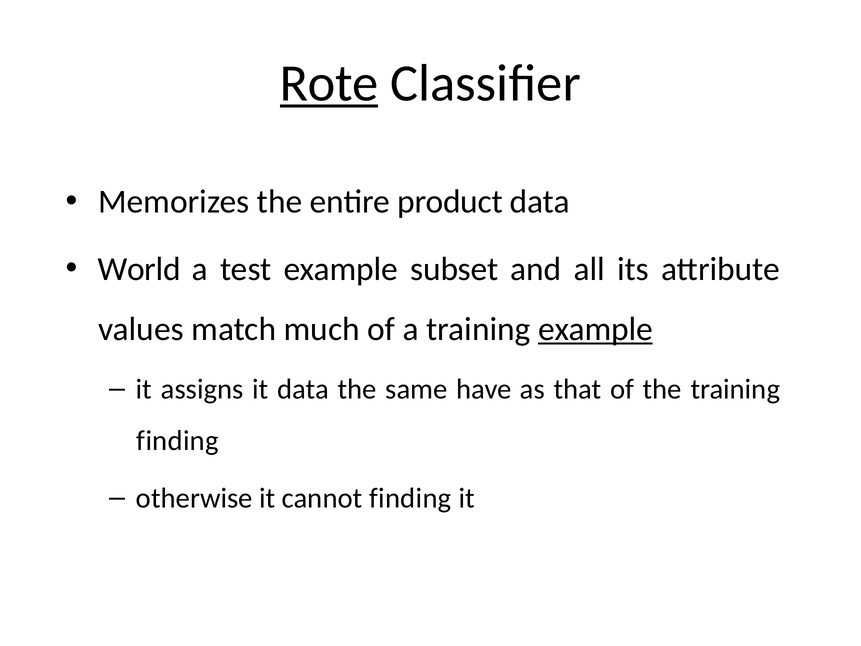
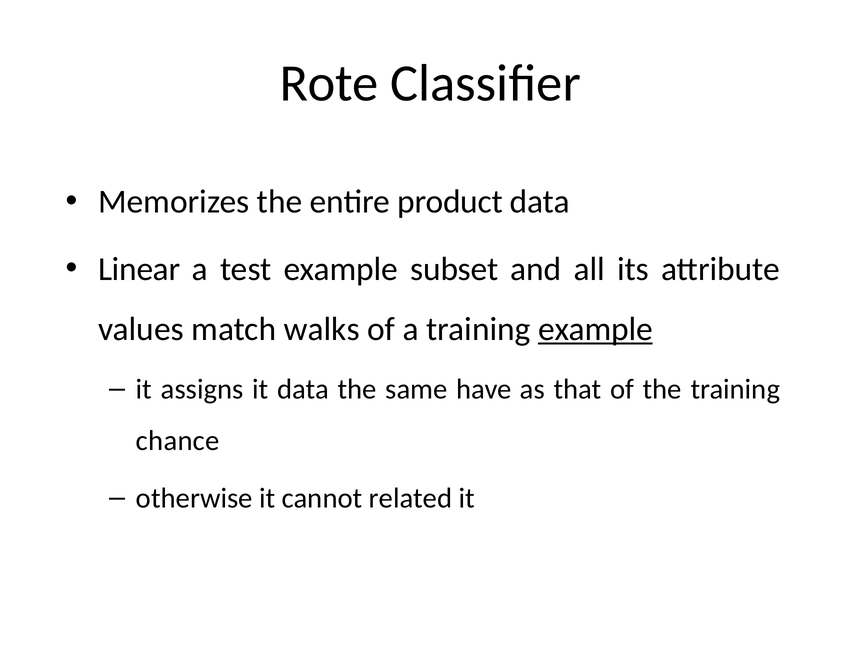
Rote underline: present -> none
World: World -> Linear
much: much -> walks
finding at (178, 441): finding -> chance
cannot finding: finding -> related
